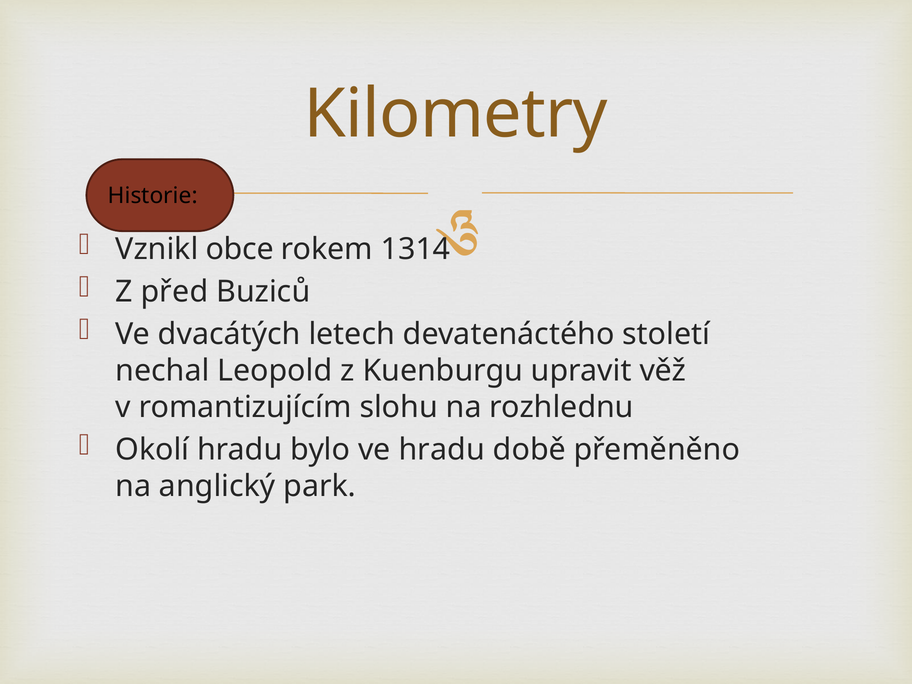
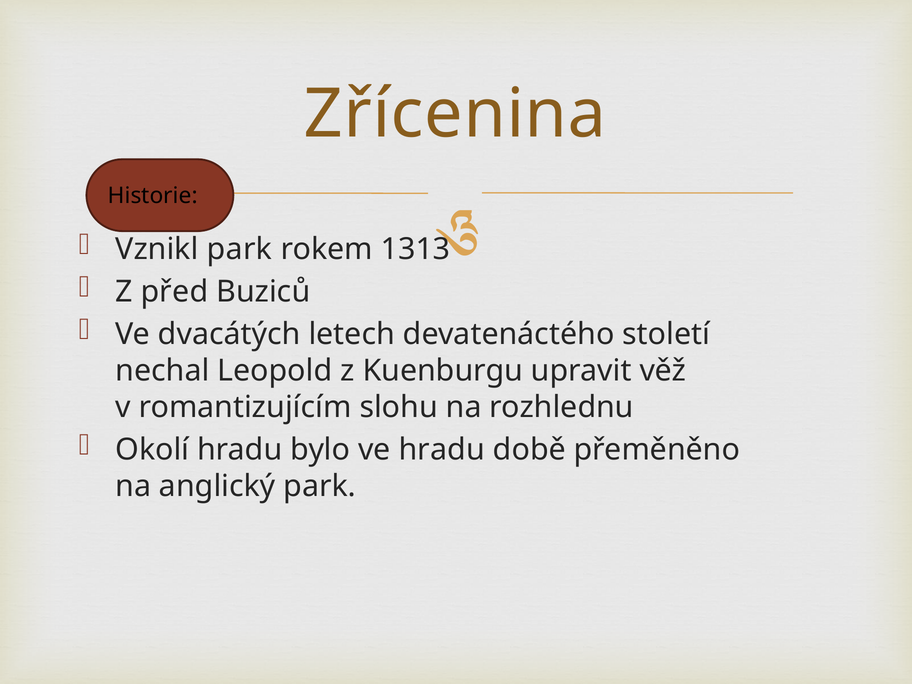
Kilometry: Kilometry -> Zřícenina
Vznikl obce: obce -> park
1314: 1314 -> 1313
